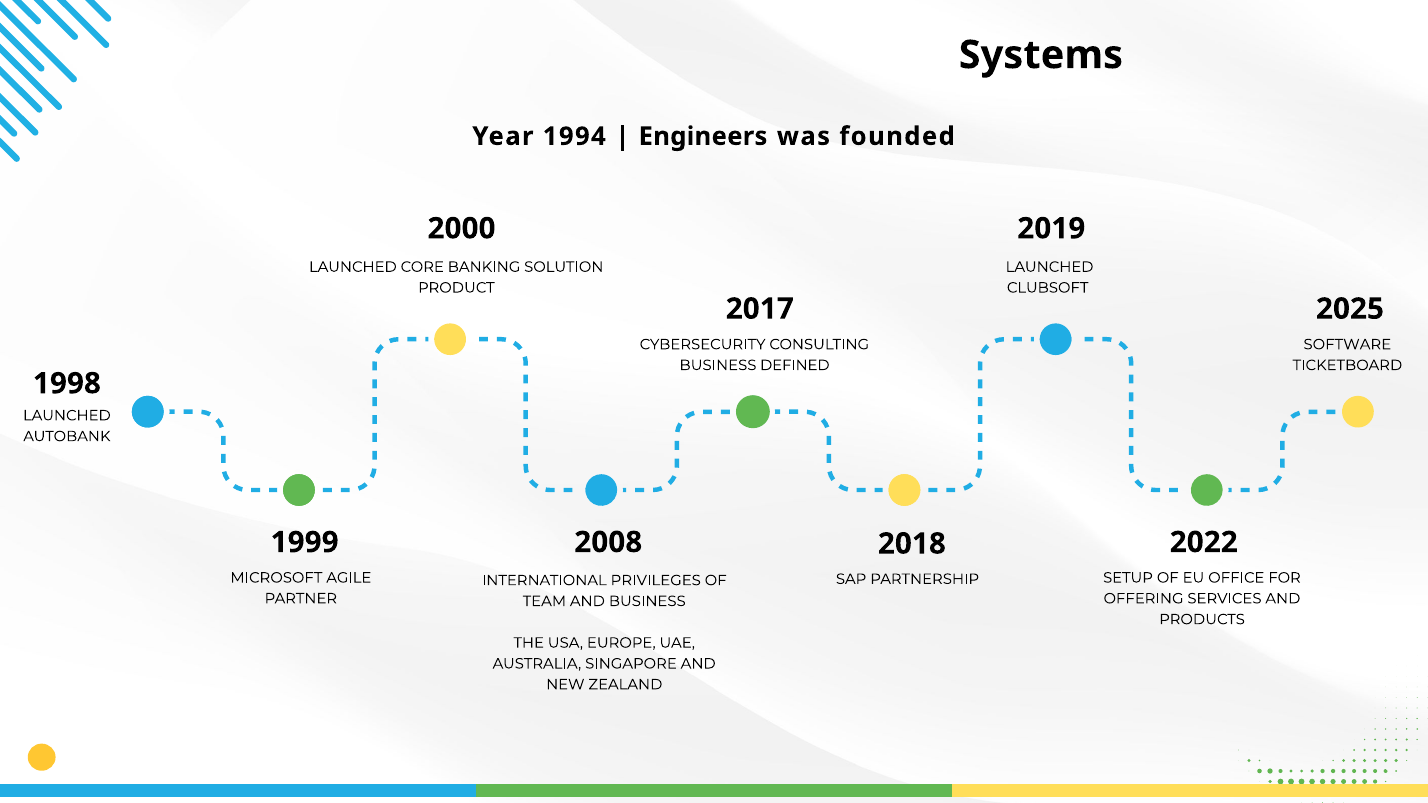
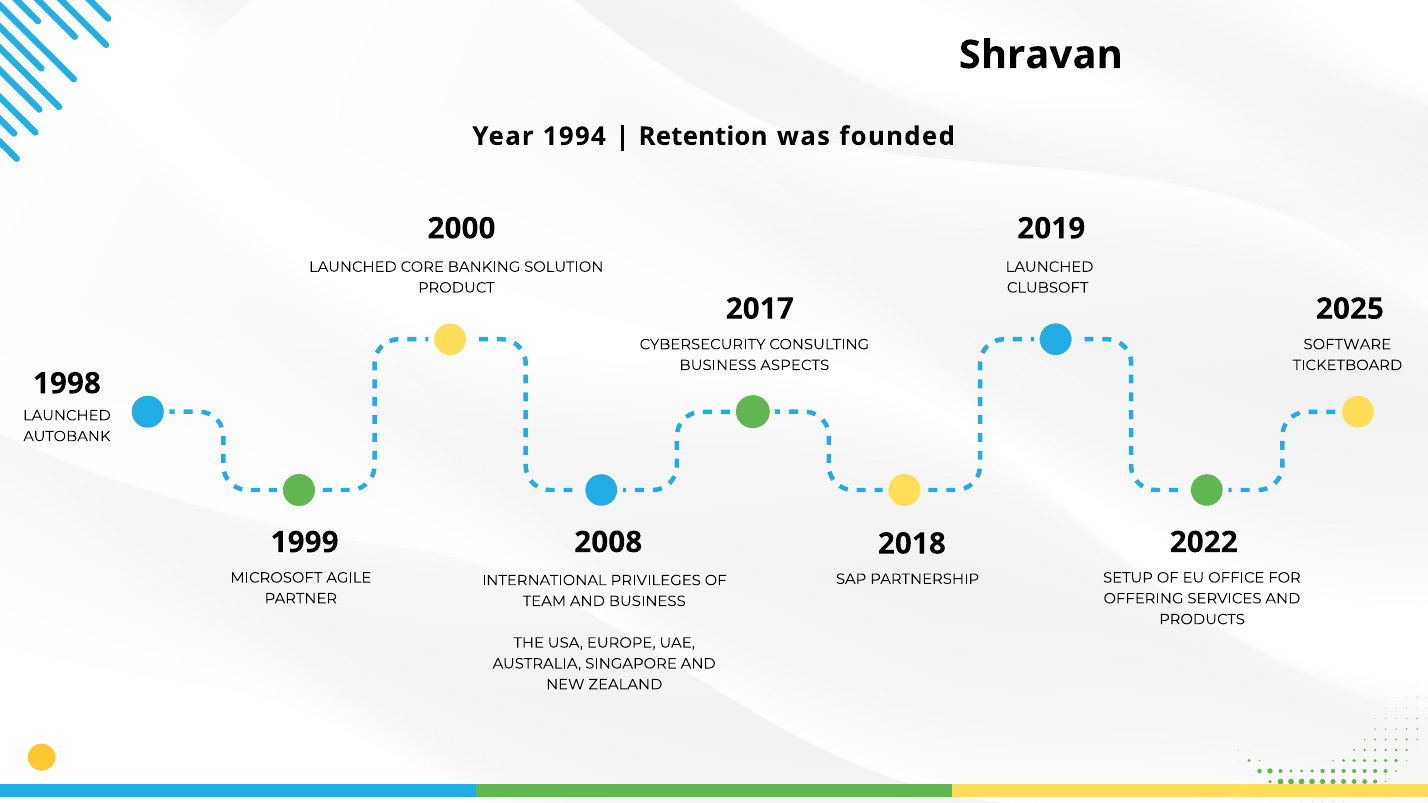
Systems: Systems -> Shravan
Engineers: Engineers -> Retention
DEFINED: DEFINED -> ASPECTS
